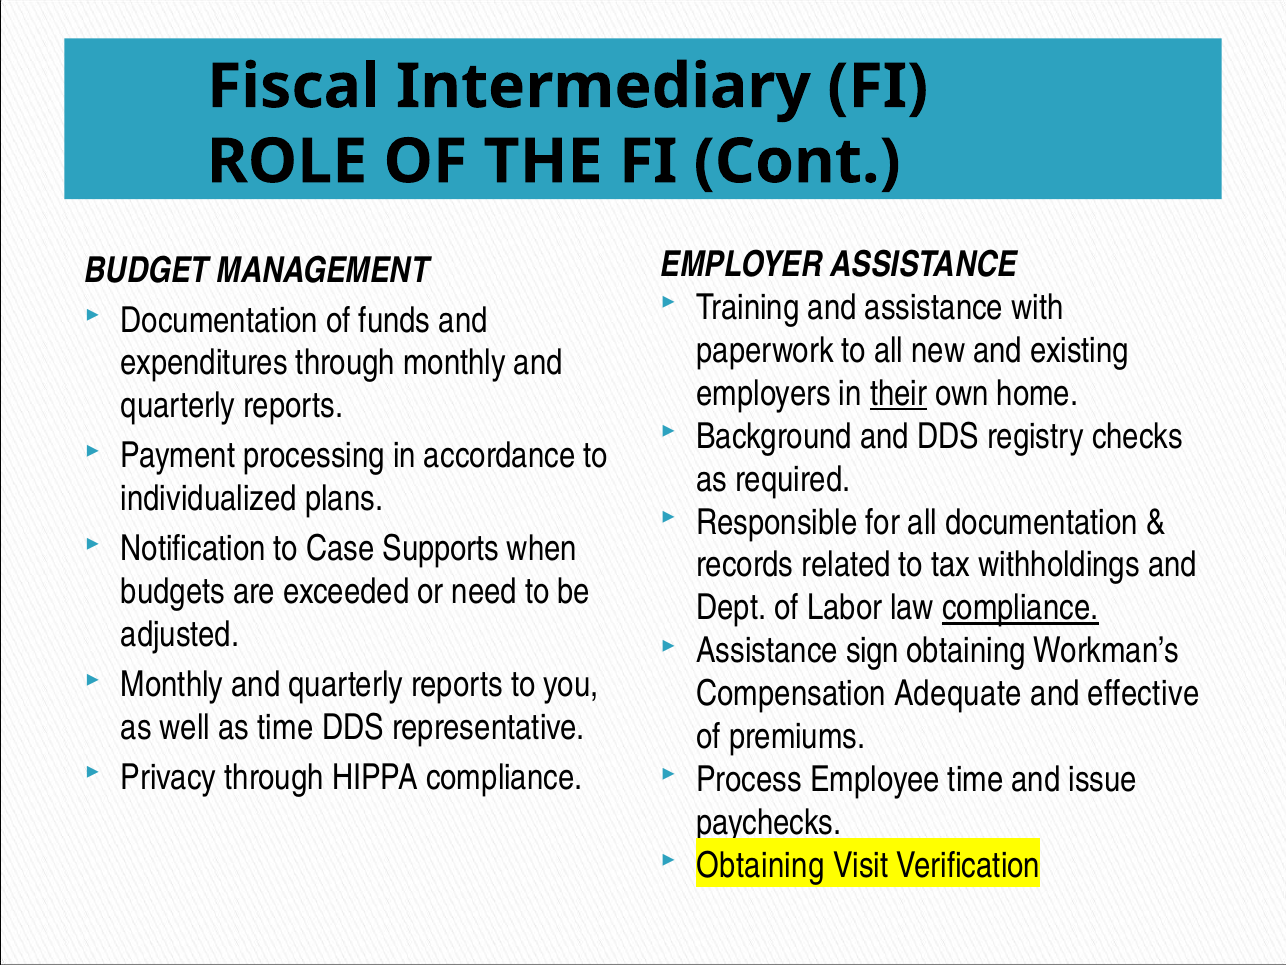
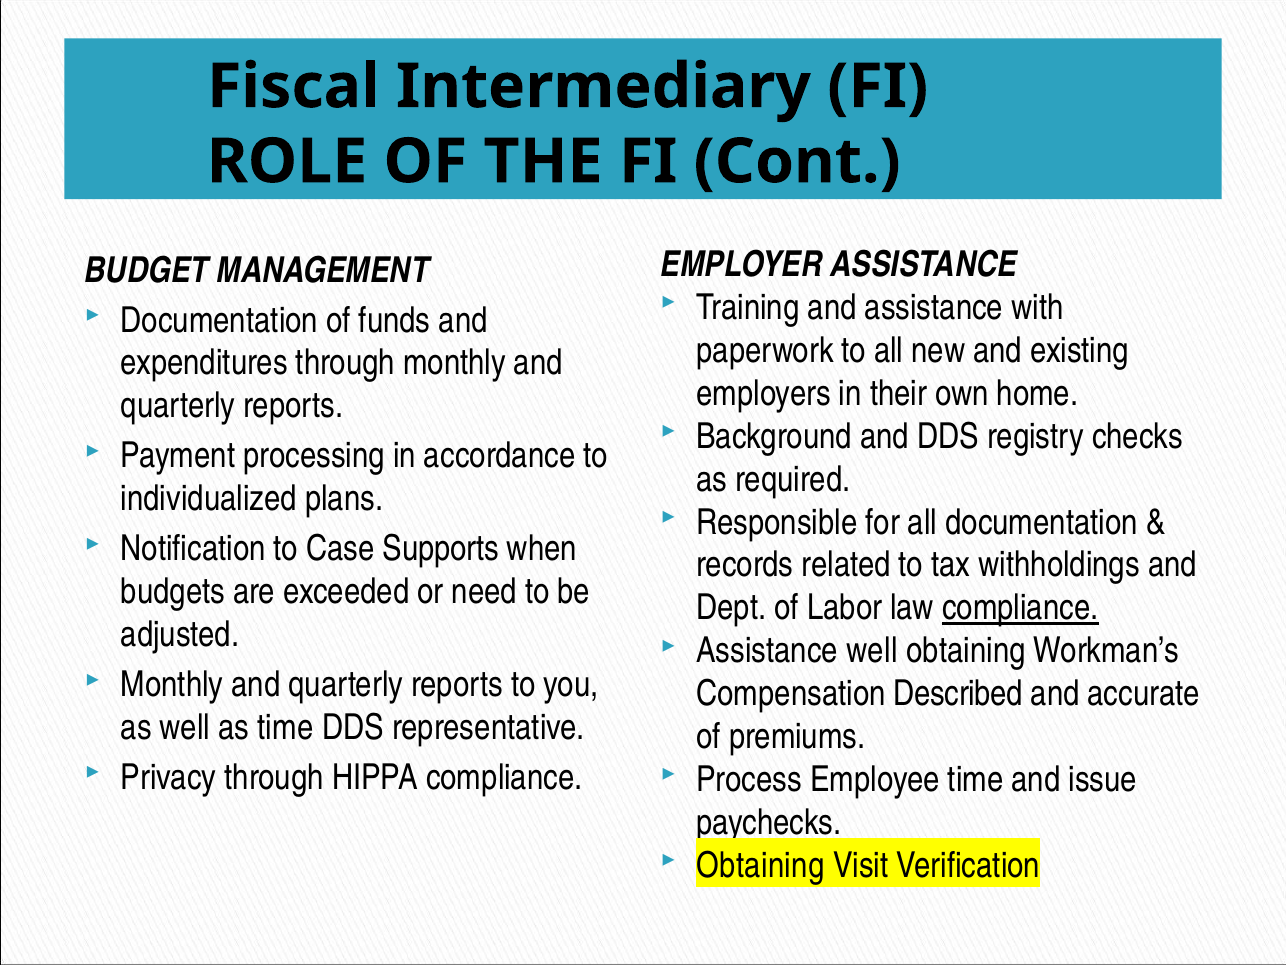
their underline: present -> none
Assistance sign: sign -> well
Adequate: Adequate -> Described
effective: effective -> accurate
